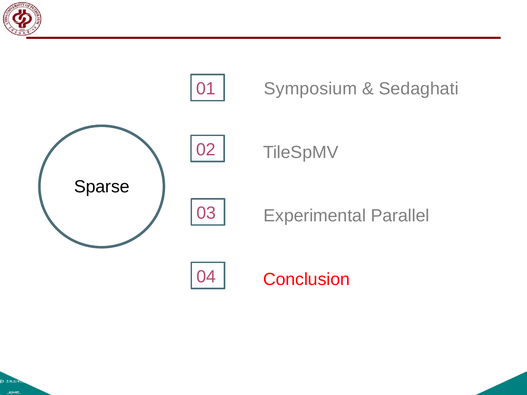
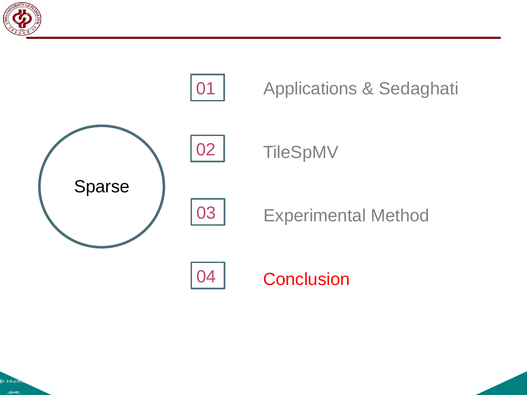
Symposium: Symposium -> Applications
Parallel: Parallel -> Method
